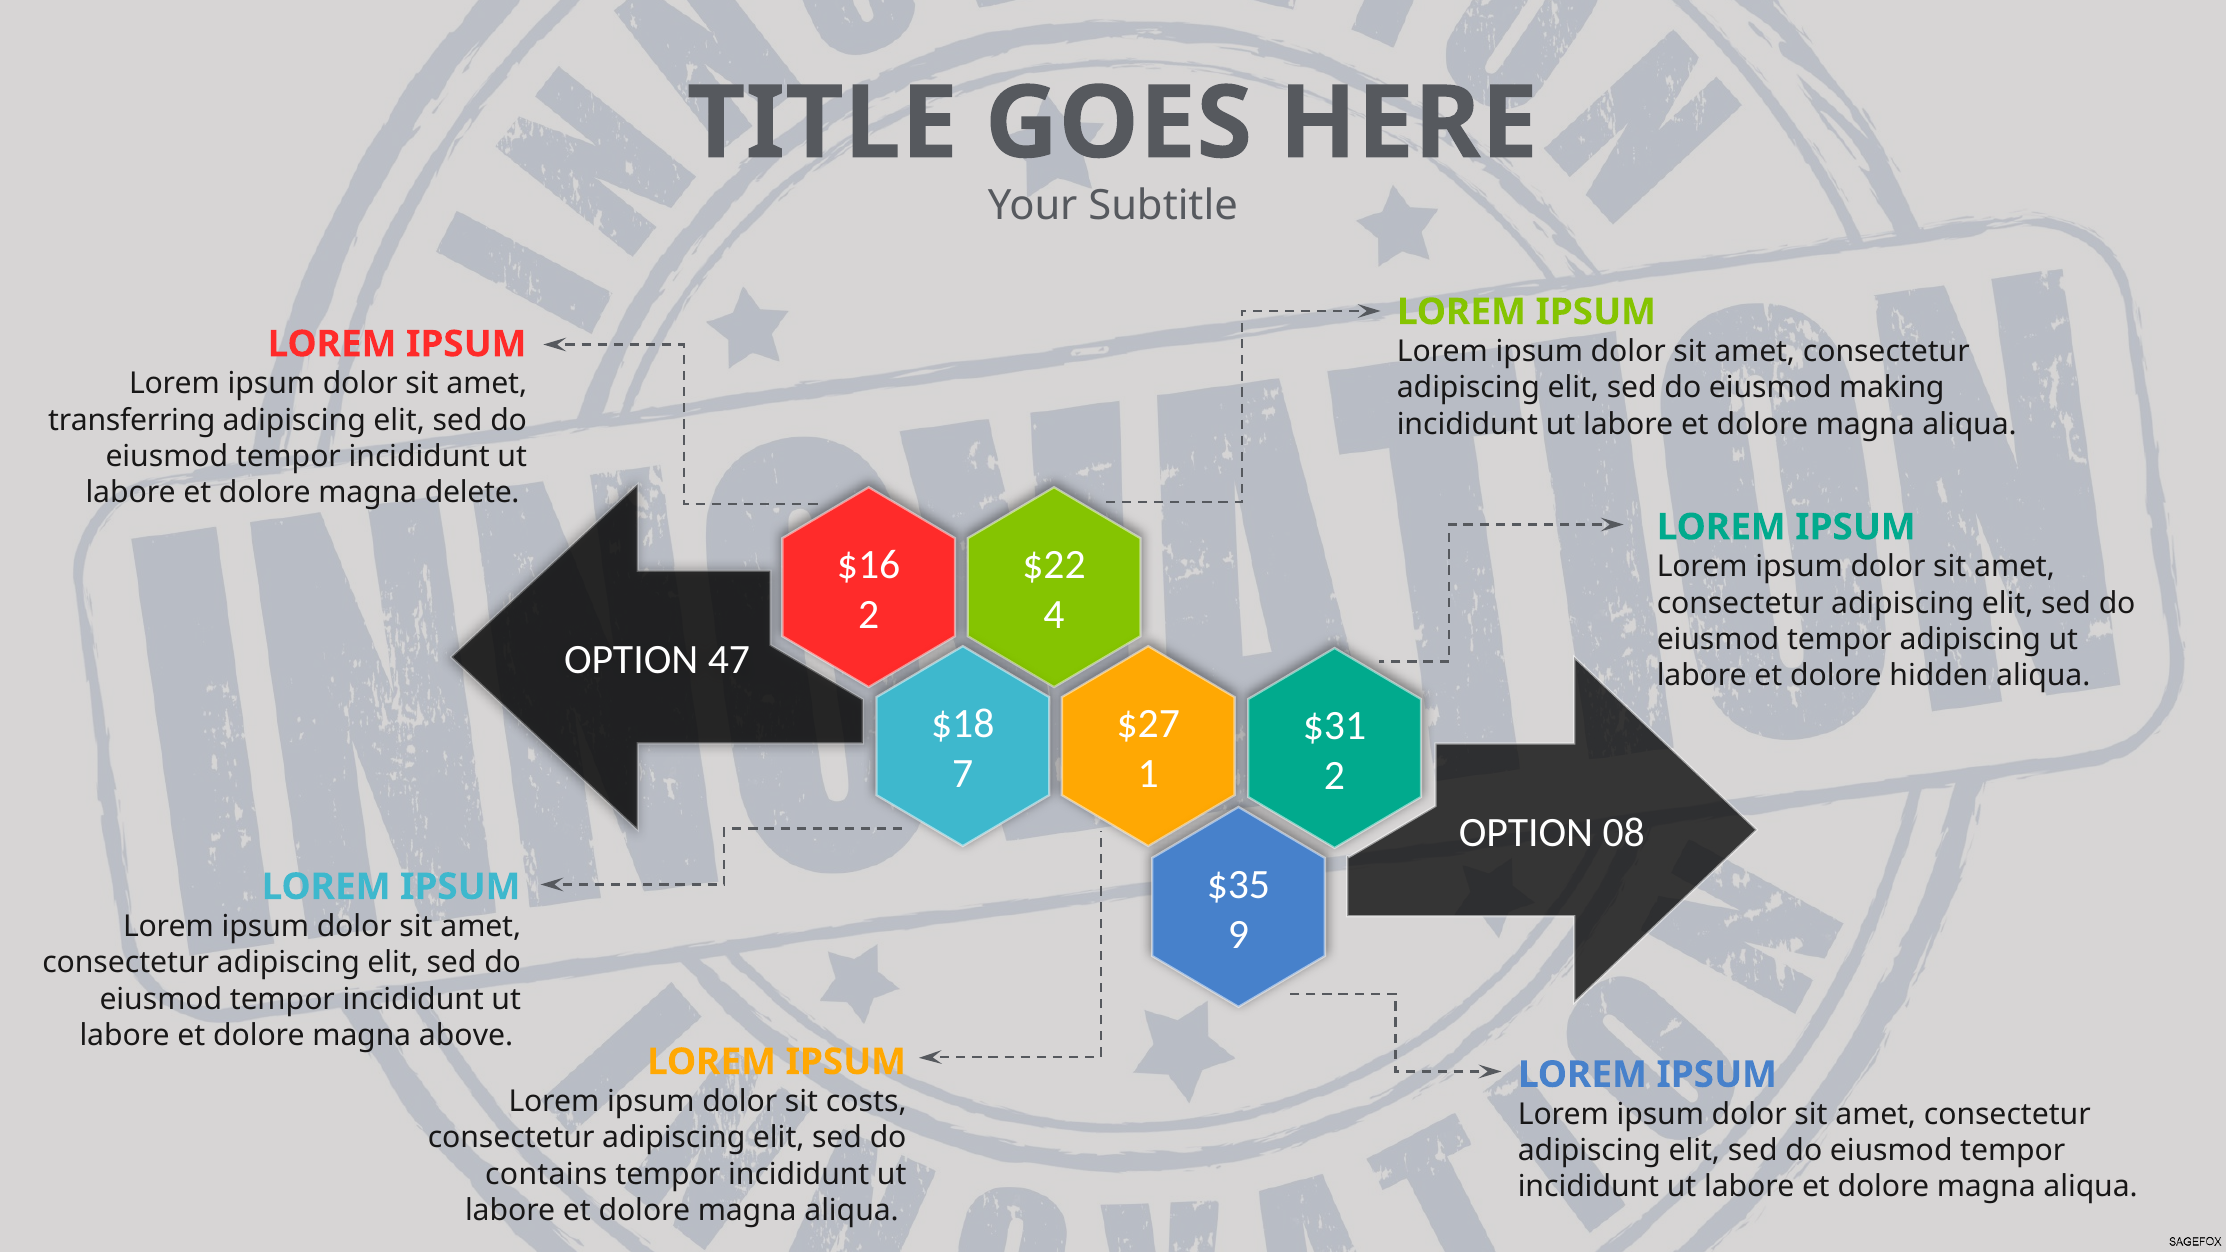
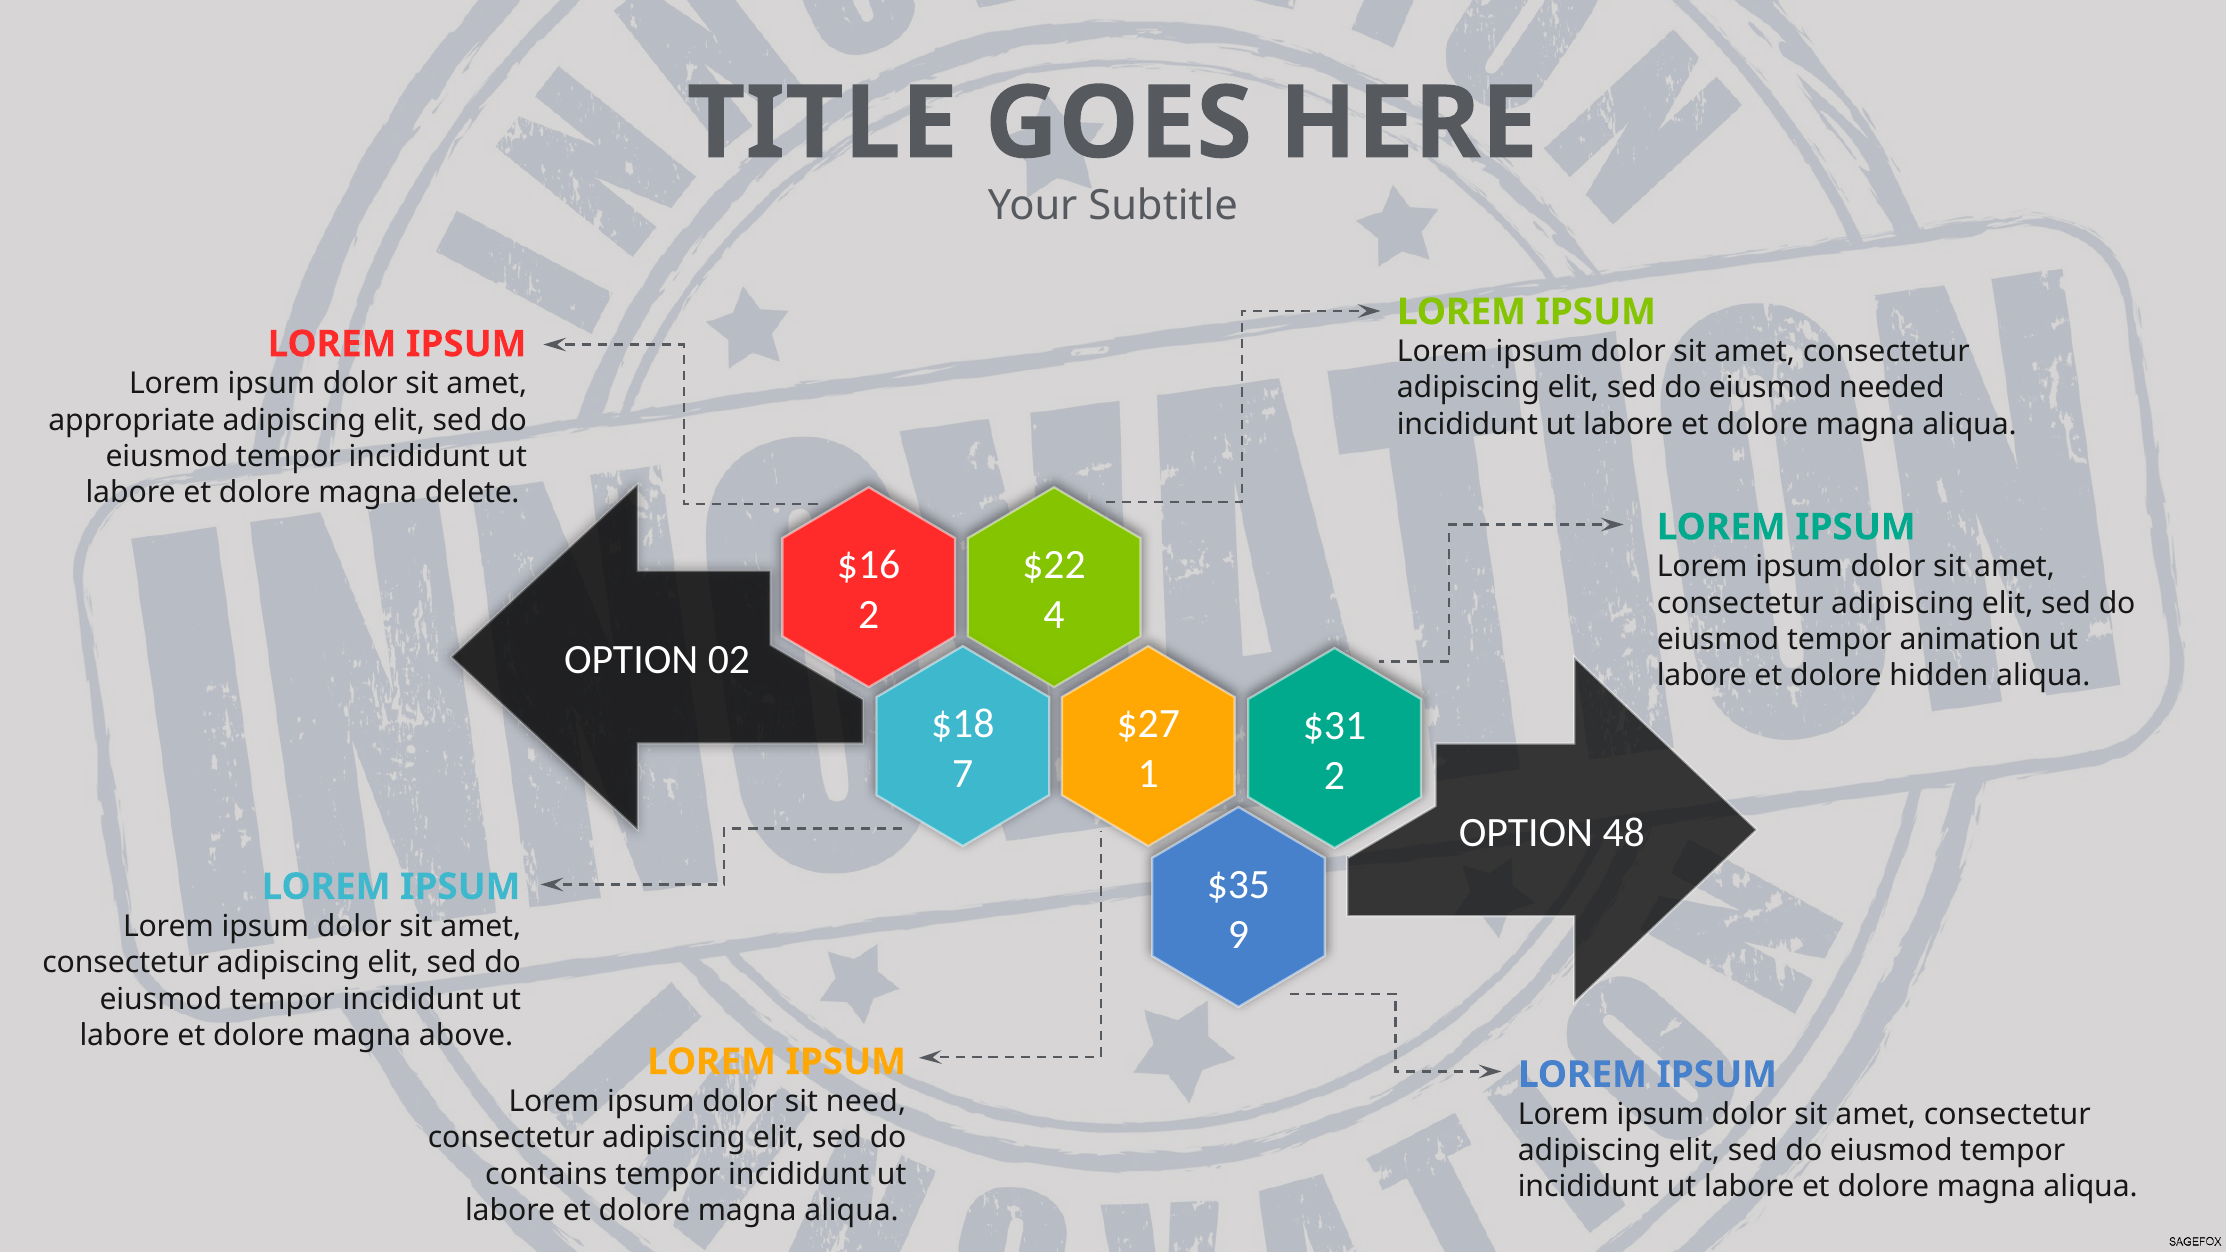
making: making -> needed
transferring: transferring -> appropriate
tempor adipiscing: adipiscing -> animation
47: 47 -> 02
08: 08 -> 48
costs: costs -> need
